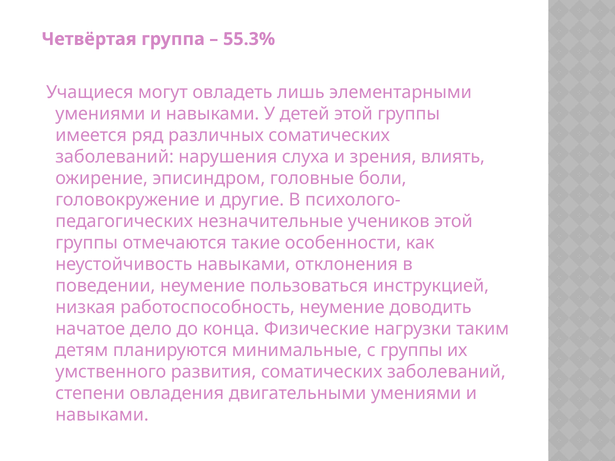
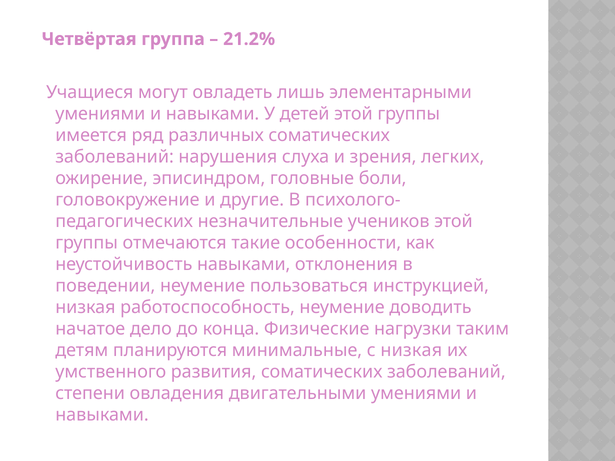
55.3%: 55.3% -> 21.2%
влиять: влиять -> легких
с группы: группы -> низкая
